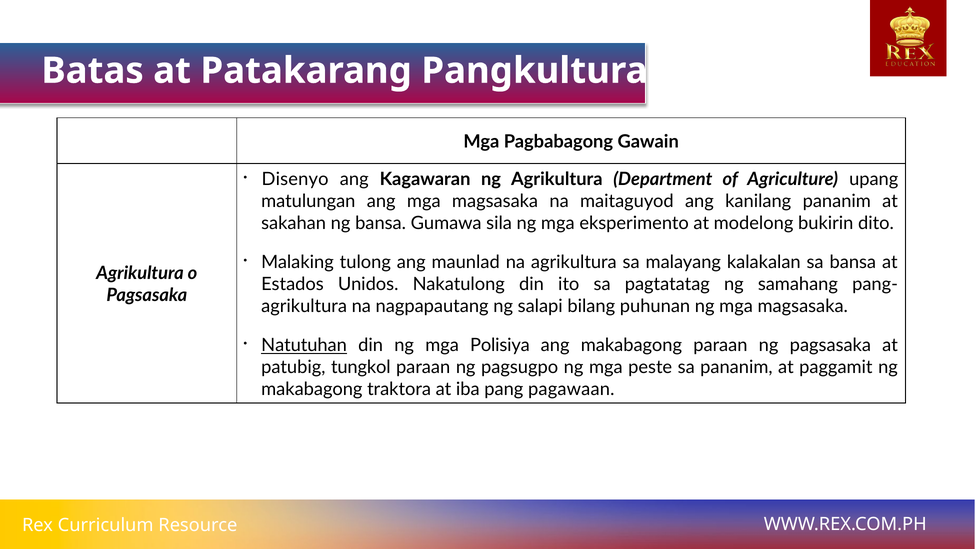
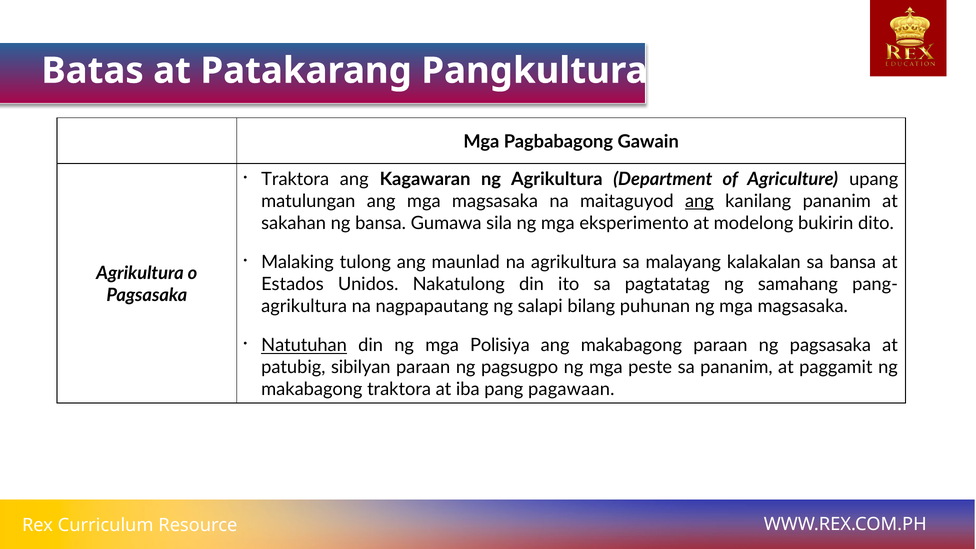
Disenyo at (295, 179): Disenyo -> Traktora
ang at (699, 201) underline: none -> present
tungkol: tungkol -> sibilyan
